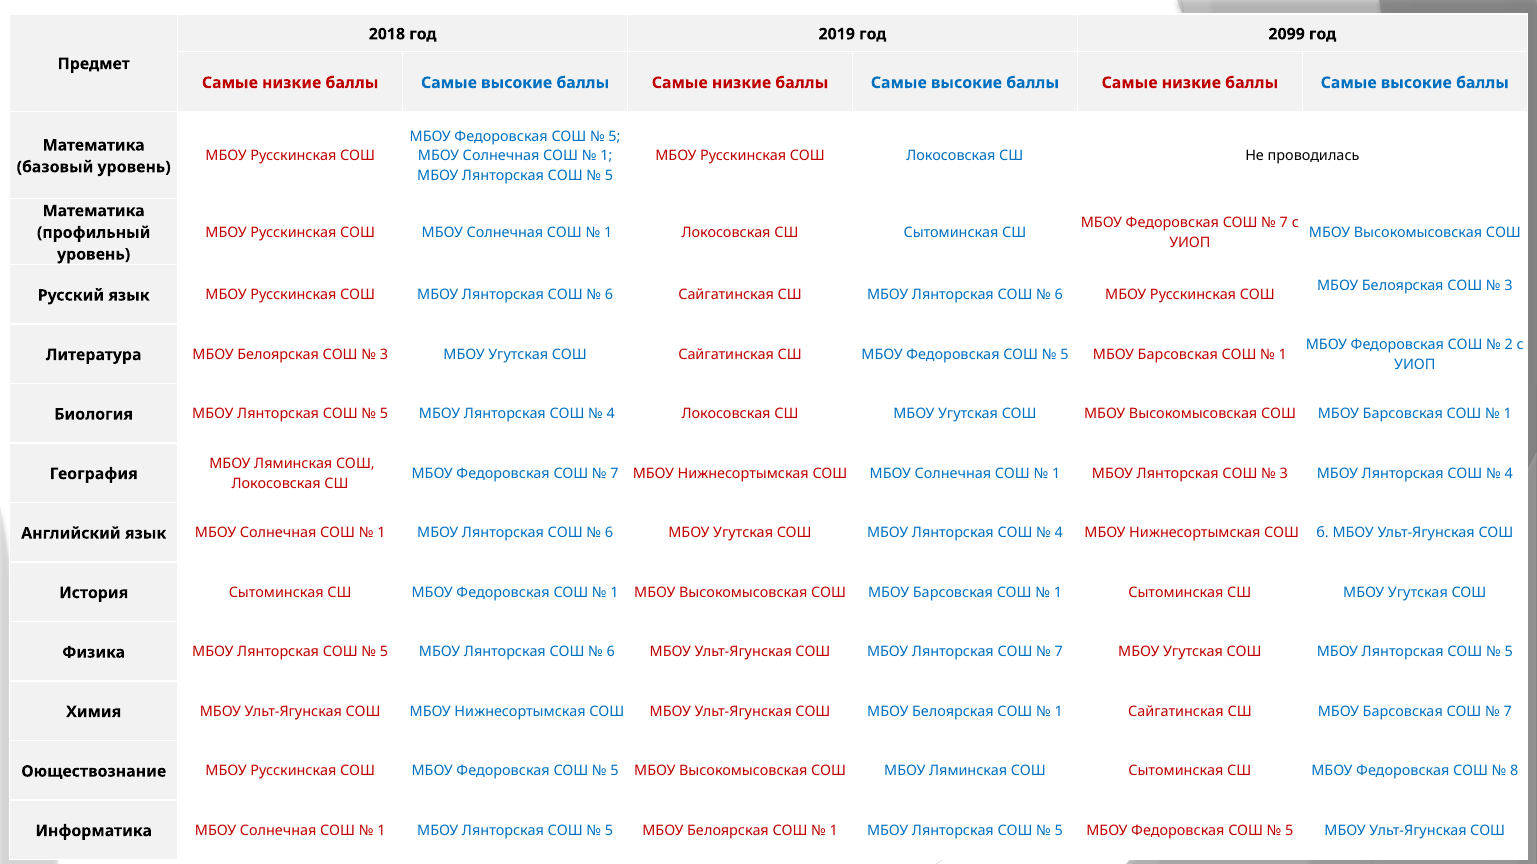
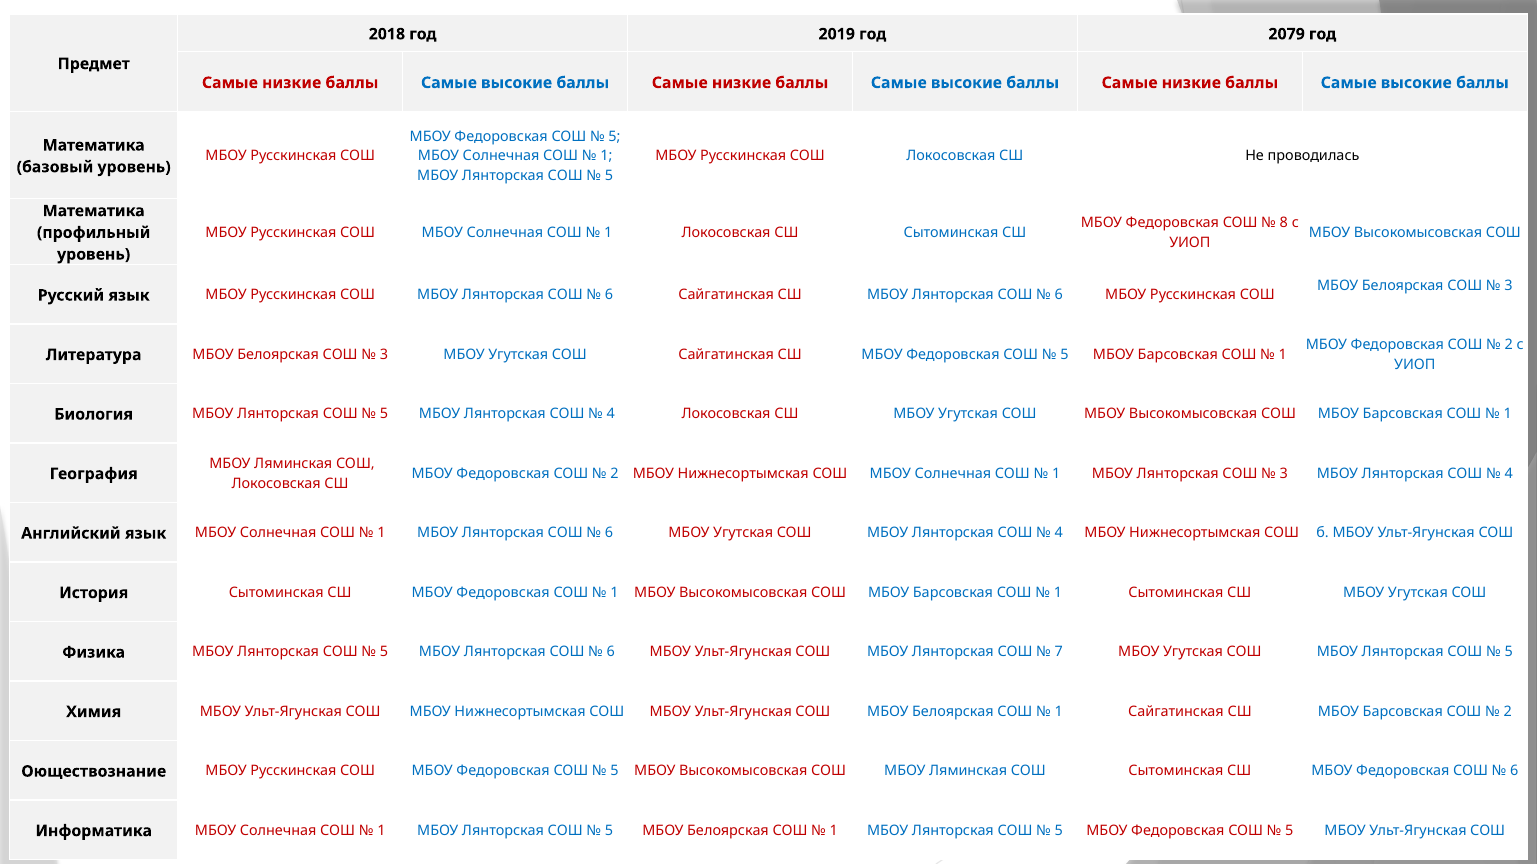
2099: 2099 -> 2079
7 at (1284, 223): 7 -> 8
7 at (615, 474): 7 -> 2
7 at (1508, 712): 7 -> 2
8 at (1514, 772): 8 -> 6
